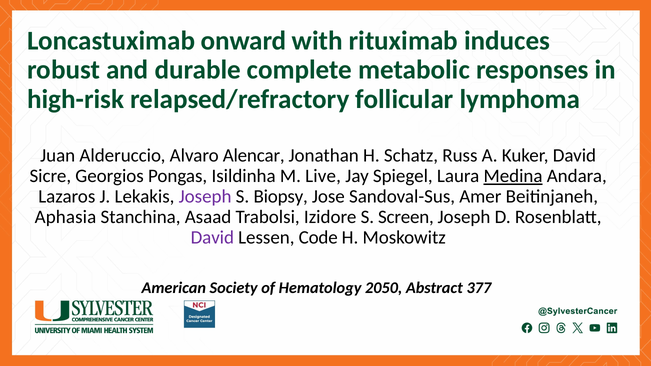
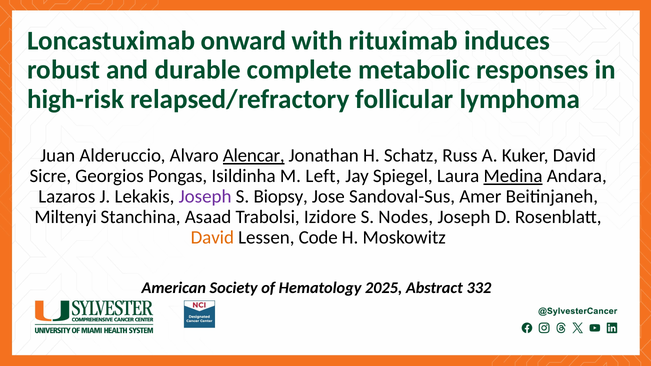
Alencar underline: none -> present
Live: Live -> Left
Aphasia: Aphasia -> Miltenyi
Screen: Screen -> Nodes
David at (212, 238) colour: purple -> orange
2050: 2050 -> 2025
377: 377 -> 332
